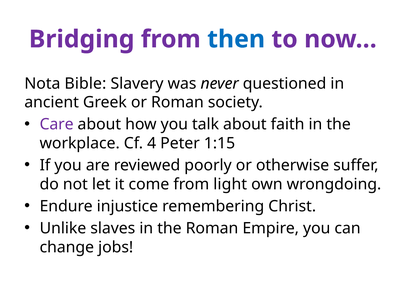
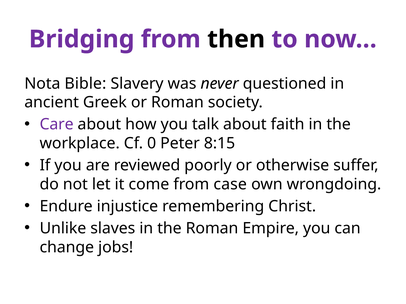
then colour: blue -> black
4: 4 -> 0
1:15: 1:15 -> 8:15
light: light -> case
